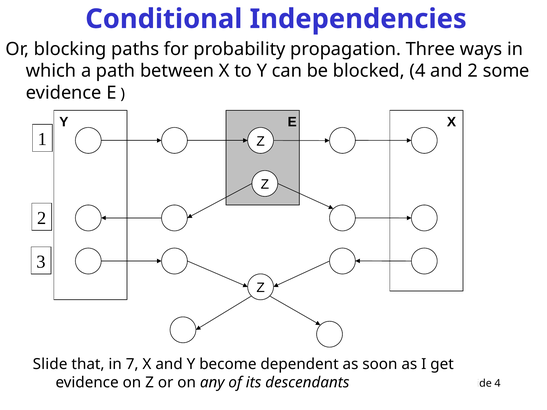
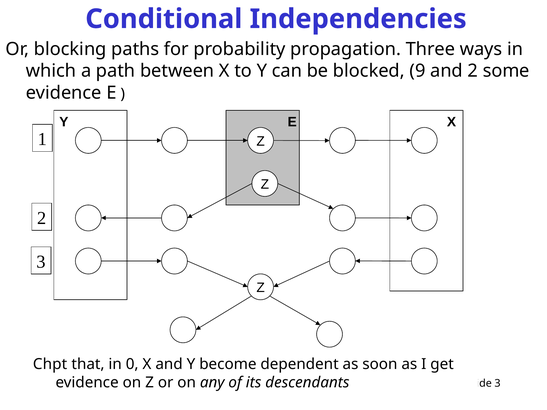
blocked 4: 4 -> 9
Slide at (50, 364): Slide -> Chpt
7: 7 -> 0
4 at (498, 384): 4 -> 3
